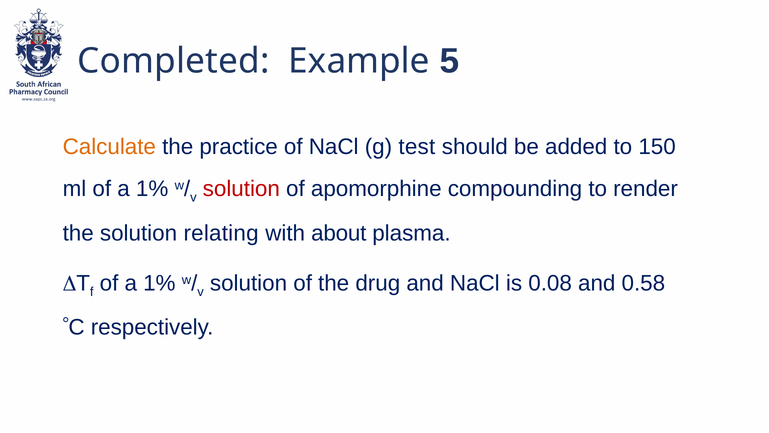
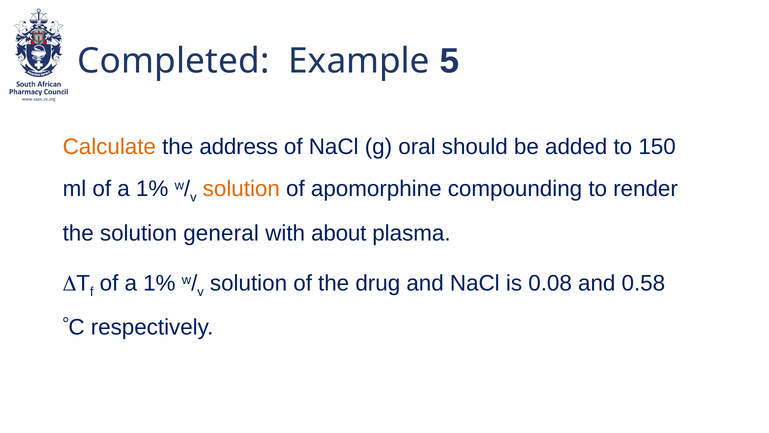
practice: practice -> address
test: test -> oral
solution at (241, 189) colour: red -> orange
relating: relating -> general
